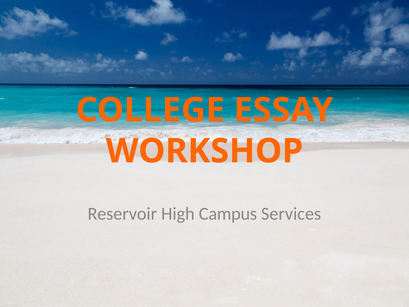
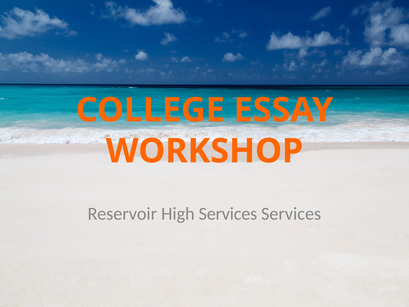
High Campus: Campus -> Services
